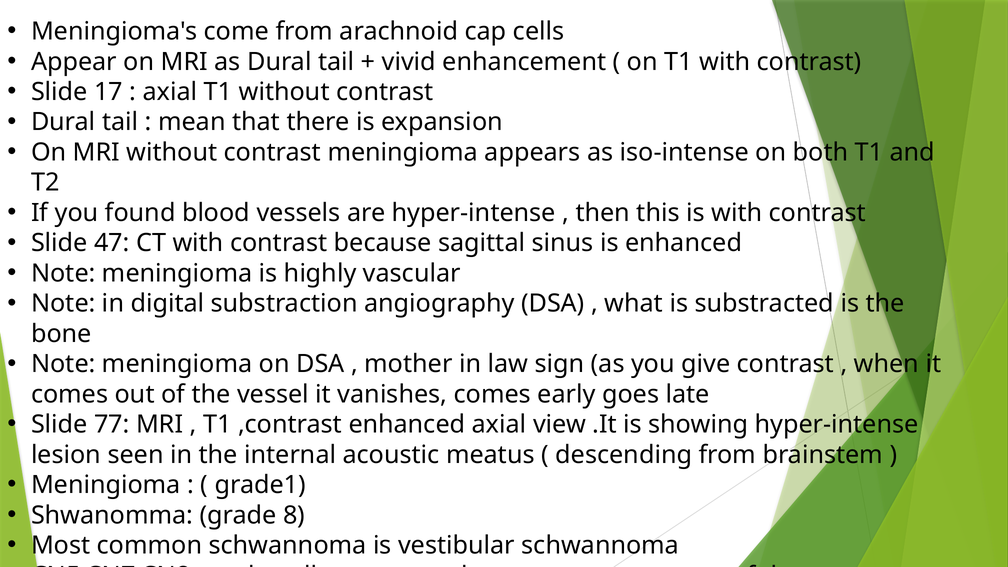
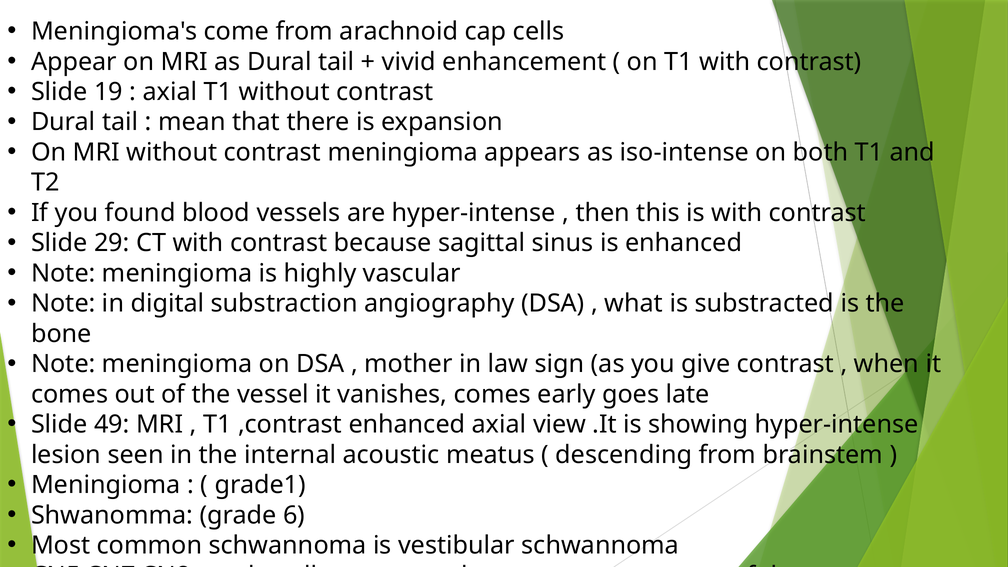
17: 17 -> 19
47: 47 -> 29
77: 77 -> 49
8: 8 -> 6
